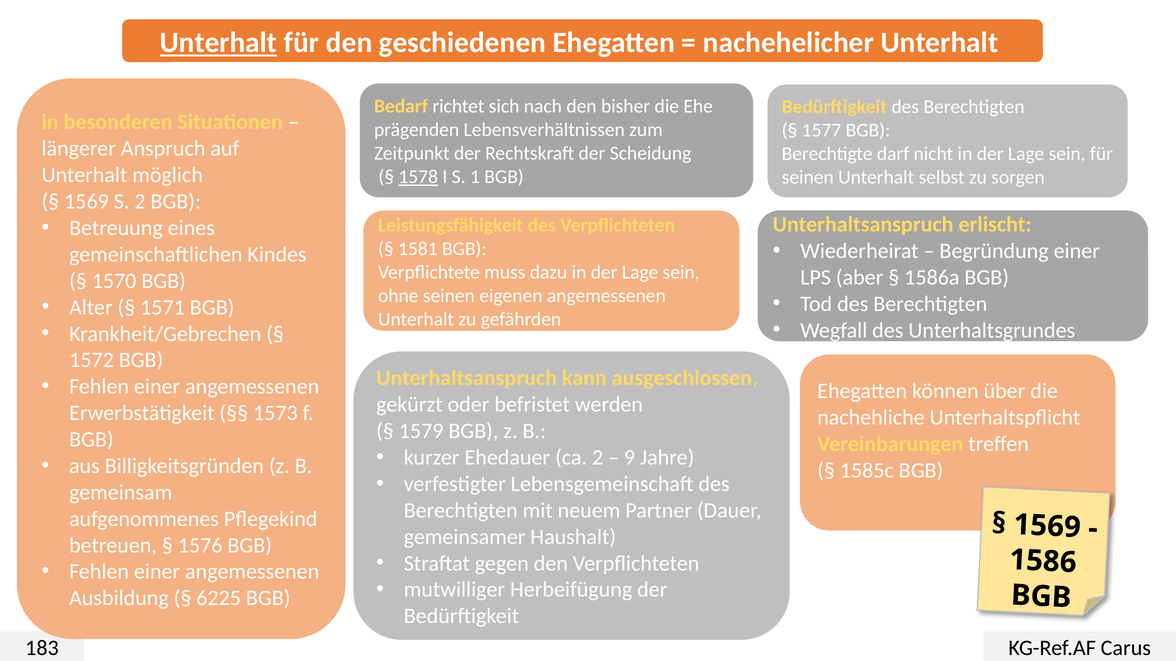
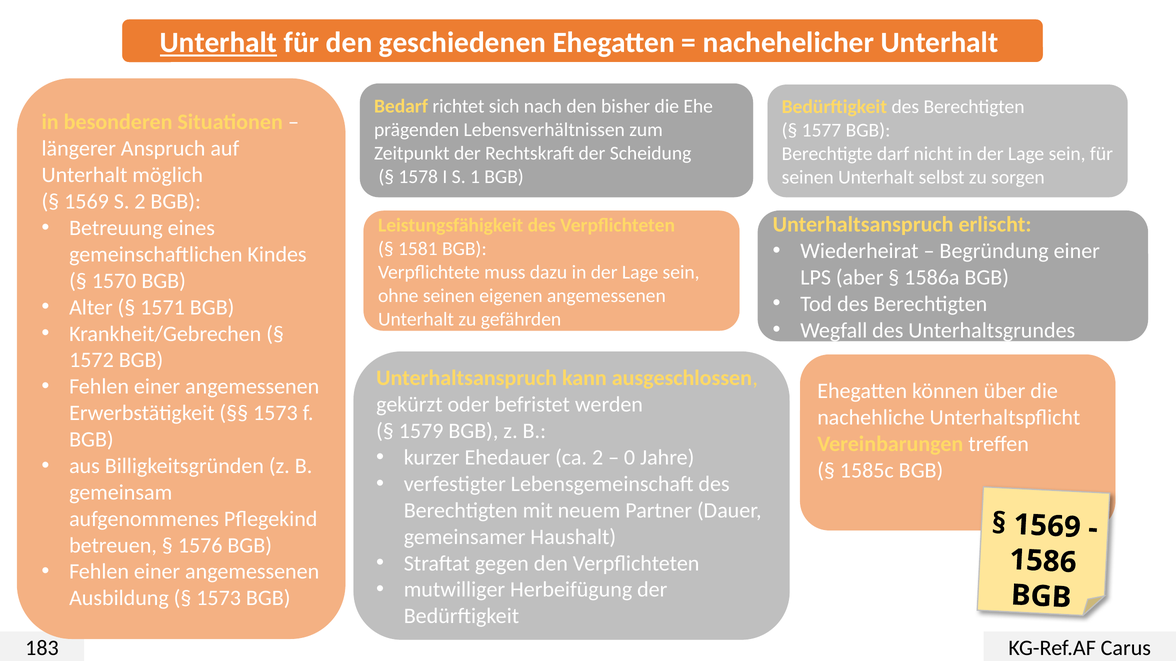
1578 underline: present -> none
9: 9 -> 0
6225 at (219, 599): 6225 -> 1573
